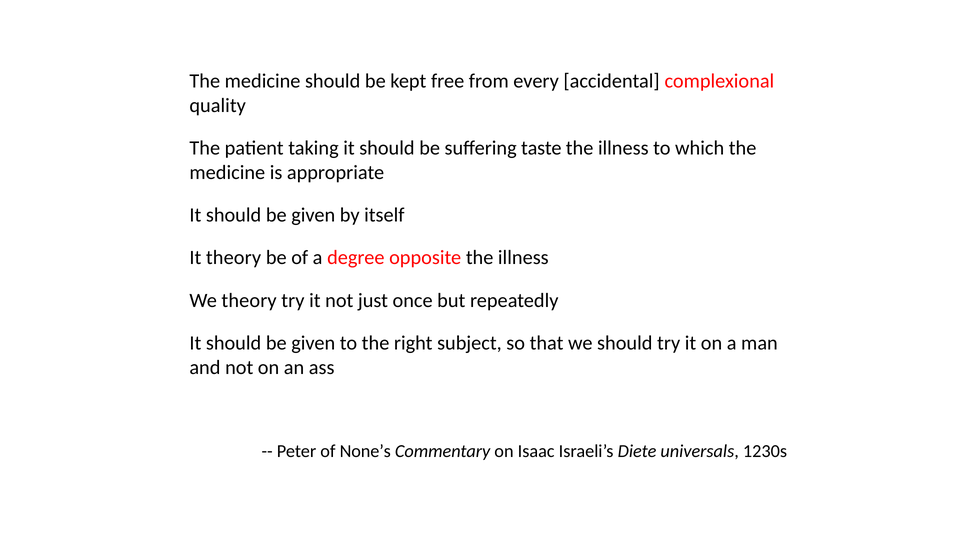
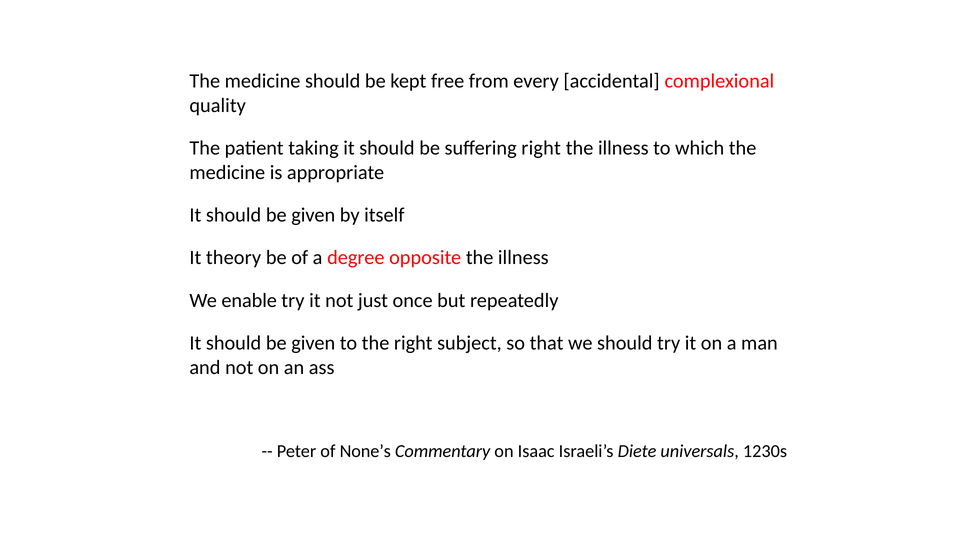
suffering taste: taste -> right
We theory: theory -> enable
